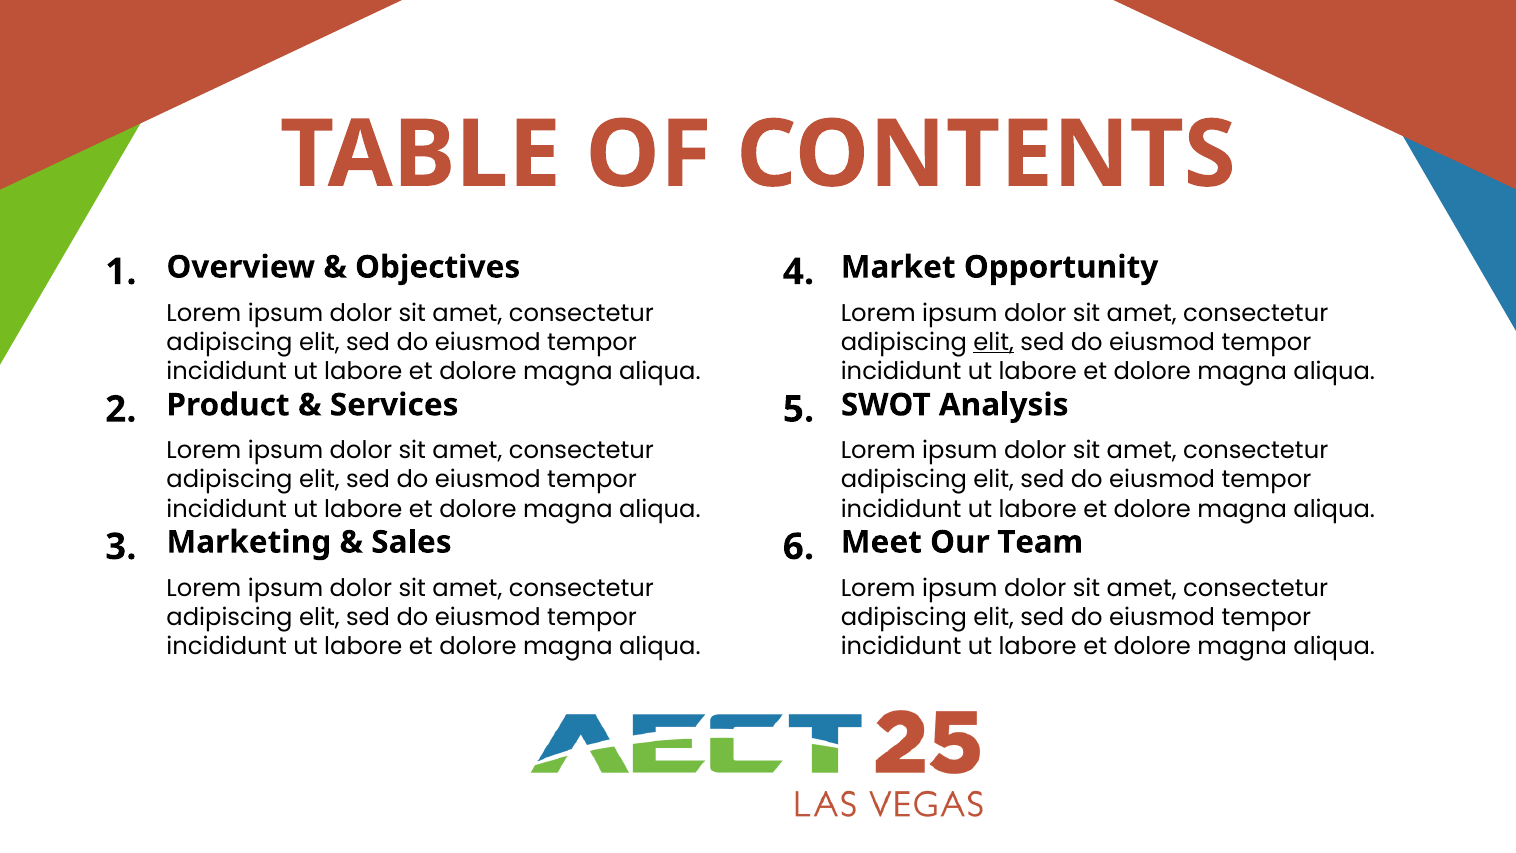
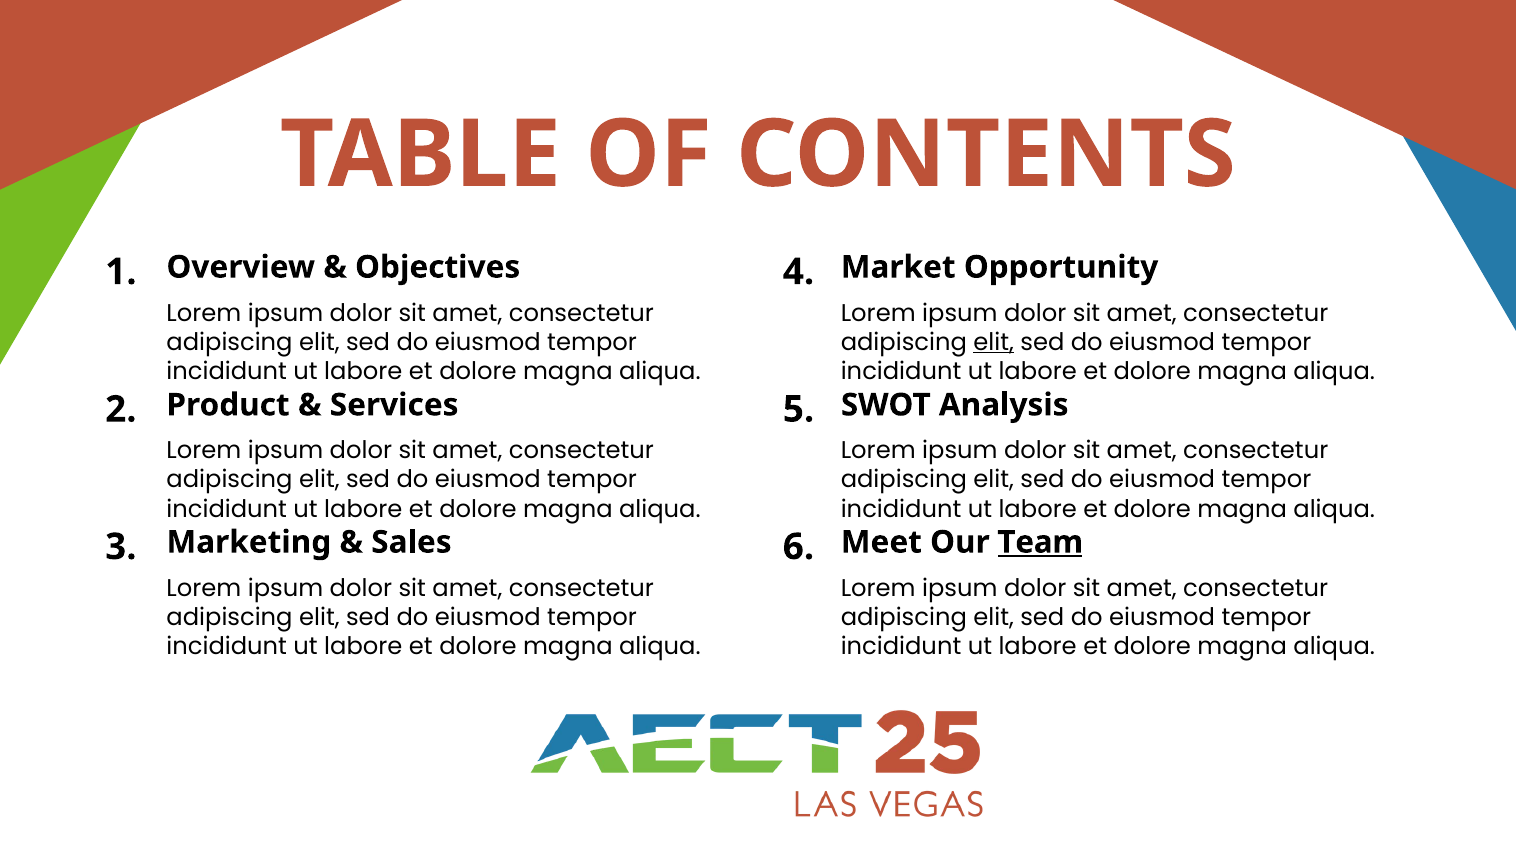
Team underline: none -> present
